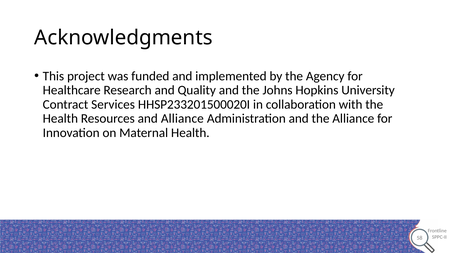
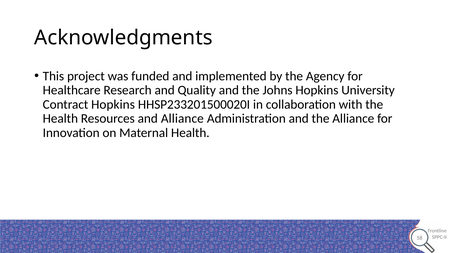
Contract Services: Services -> Hopkins
